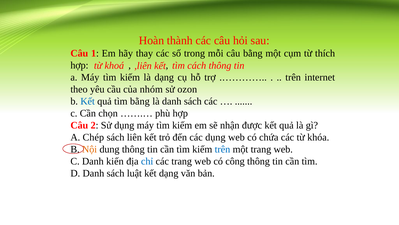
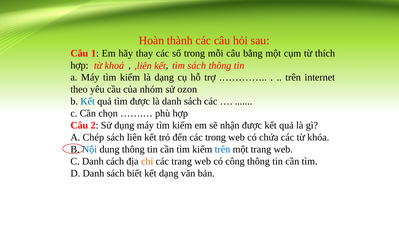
tìm cách: cách -> sách
tìm bằng: bằng -> được
các dụng: dụng -> trong
Nội colour: orange -> blue
kiến: kiến -> cách
chỉ colour: blue -> orange
luật: luật -> biết
